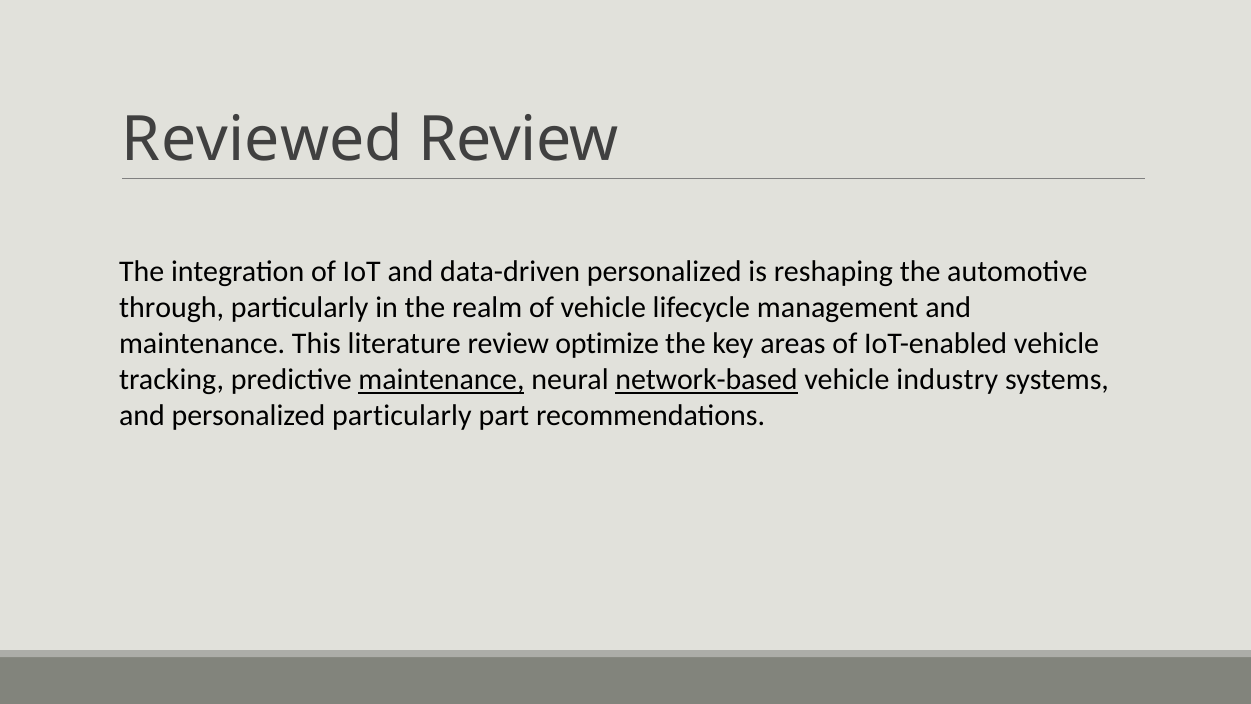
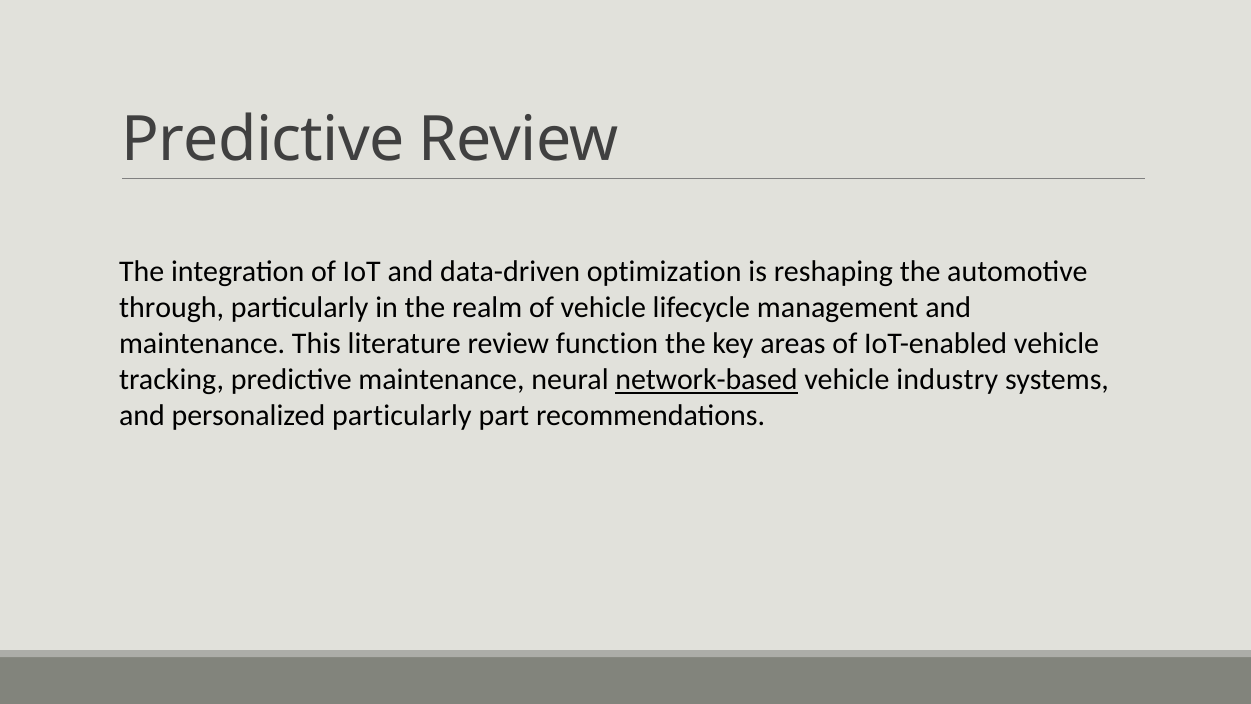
Reviewed at (263, 140): Reviewed -> Predictive
data-driven personalized: personalized -> optimization
optimize: optimize -> function
maintenance at (441, 380) underline: present -> none
